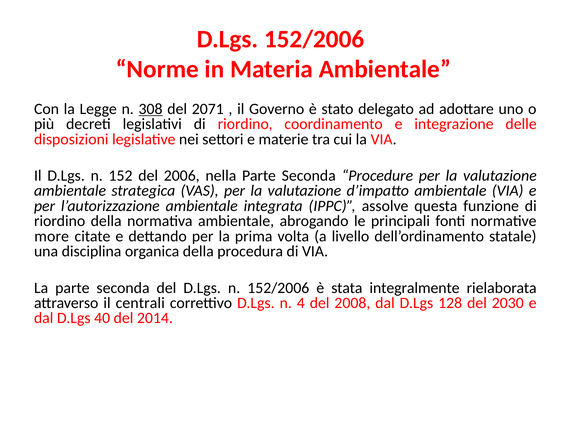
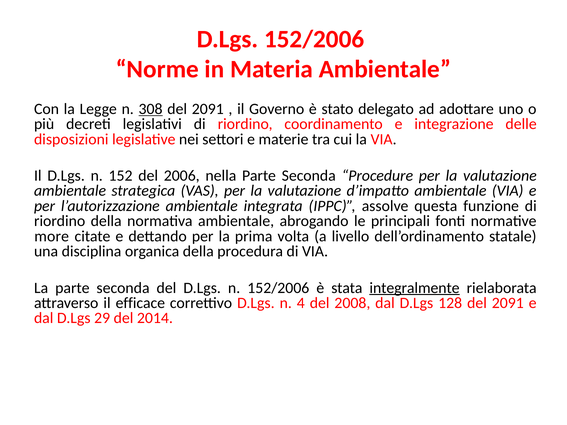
2071 at (208, 109): 2071 -> 2091
integralmente underline: none -> present
centrali: centrali -> efficace
128 del 2030: 2030 -> 2091
40: 40 -> 29
